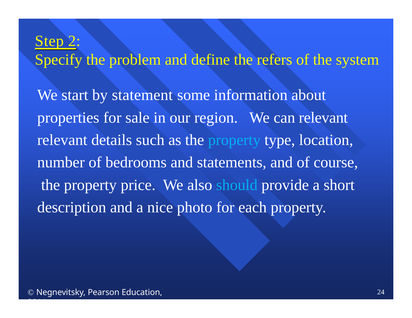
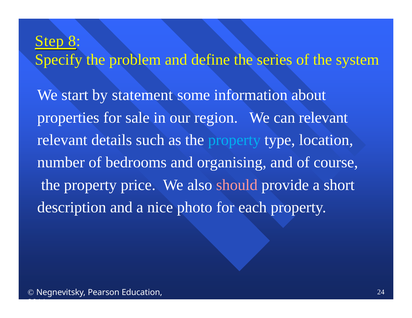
2: 2 -> 8
refers: refers -> series
statements: statements -> organising
should colour: light blue -> pink
